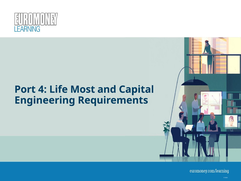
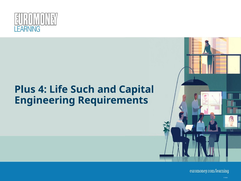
Port: Port -> Plus
Most: Most -> Such
